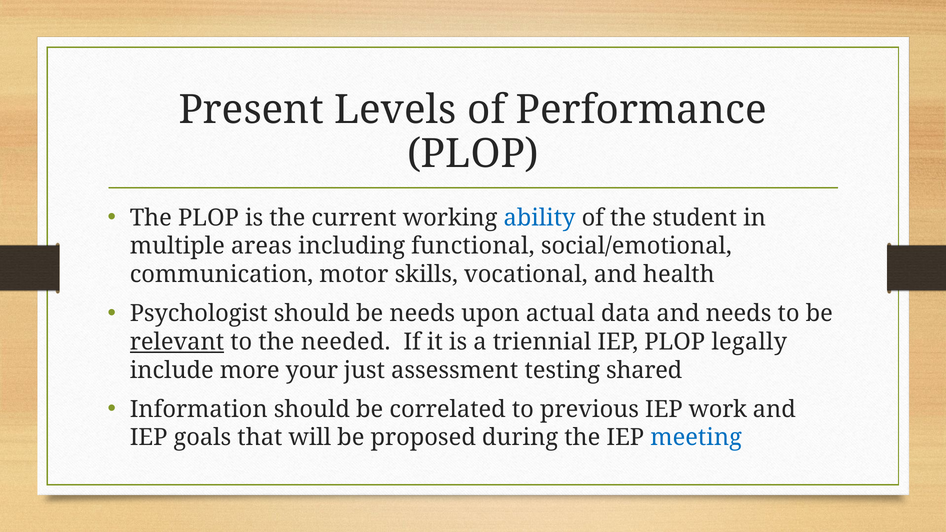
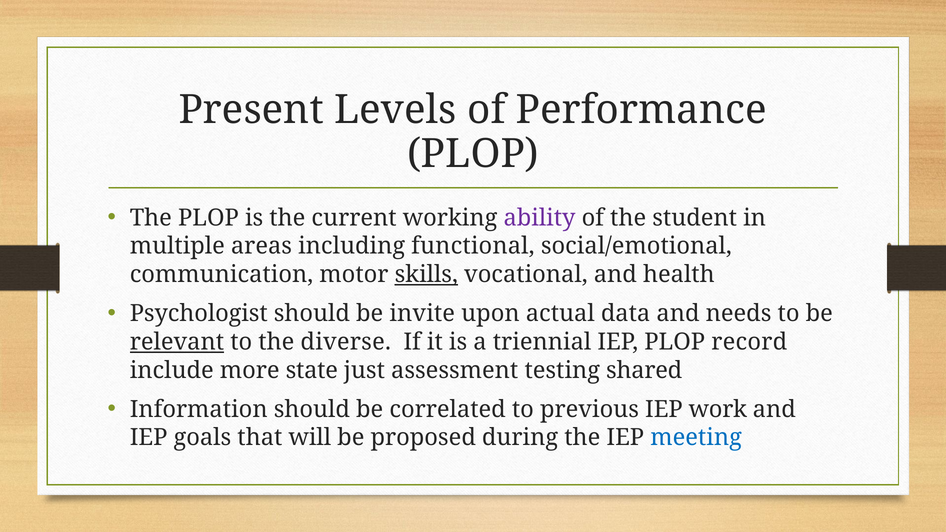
ability colour: blue -> purple
skills underline: none -> present
be needs: needs -> invite
needed: needed -> diverse
legally: legally -> record
your: your -> state
